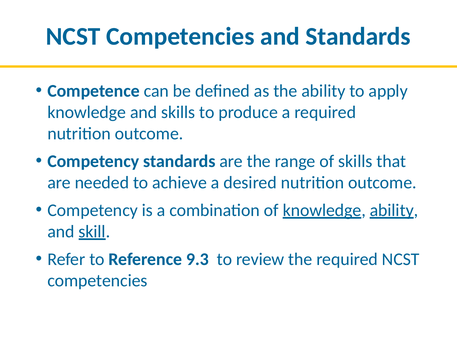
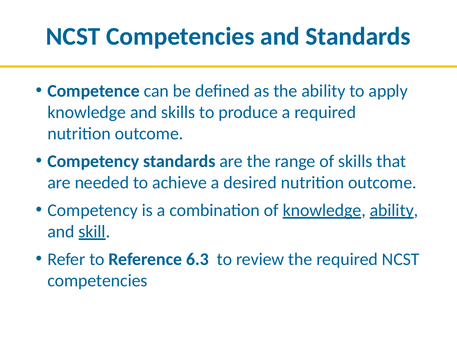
9.3: 9.3 -> 6.3
